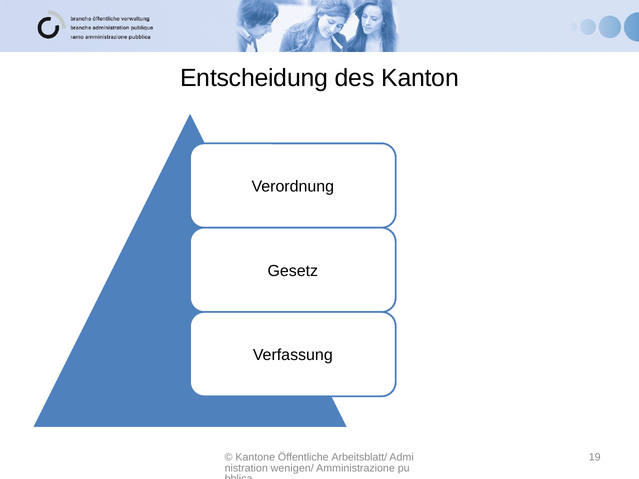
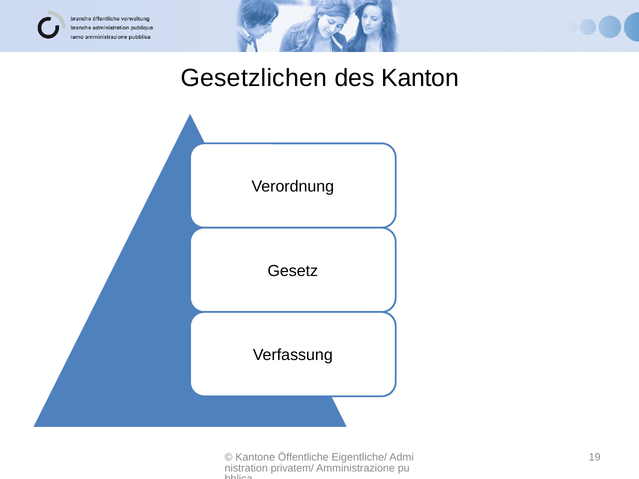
Entscheidung: Entscheidung -> Gesetzlichen
Arbeitsblatt/: Arbeitsblatt/ -> Eigentliche/
wenigen/: wenigen/ -> privatem/
